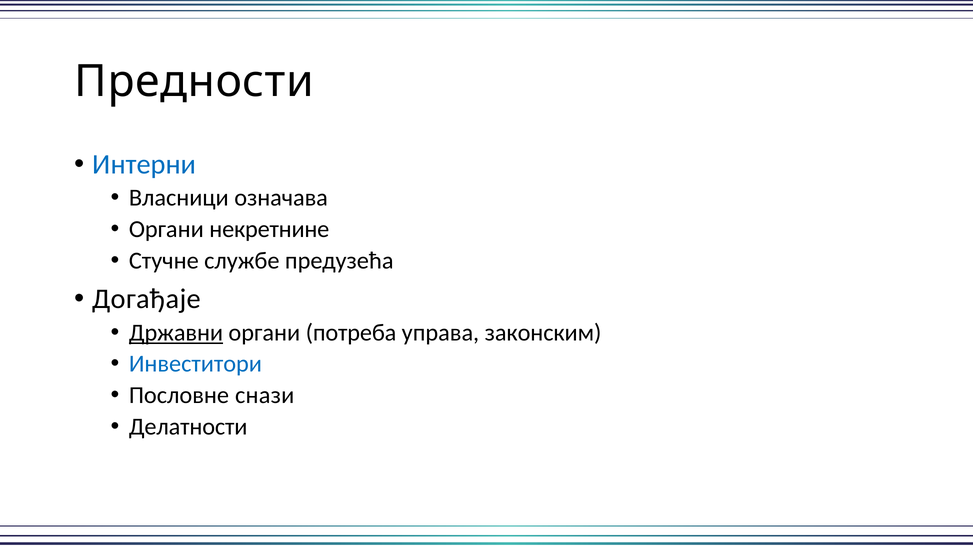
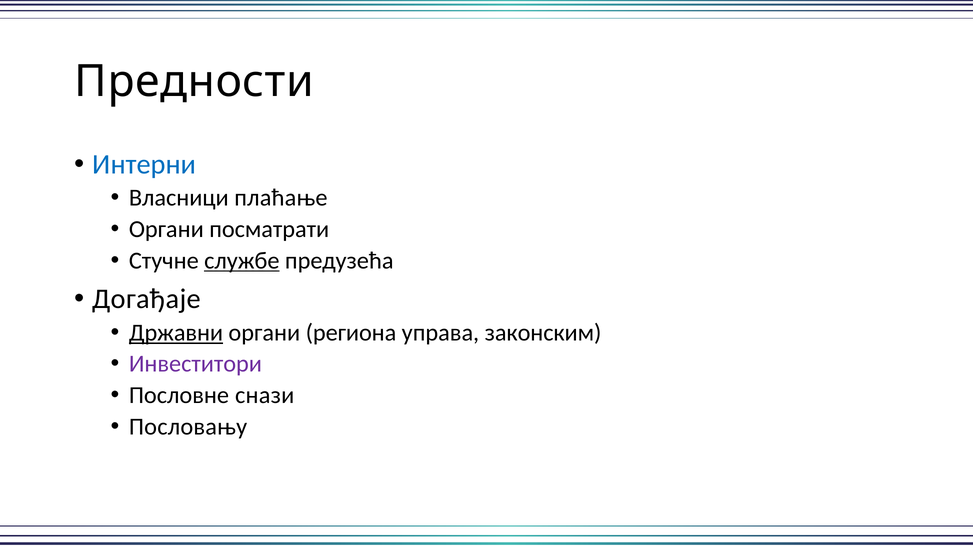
означава: означава -> плаћање
некретнине: некретнине -> посматрати
службе underline: none -> present
потреба: потреба -> региона
Инвеститори colour: blue -> purple
Делатности: Делатности -> Пословању
